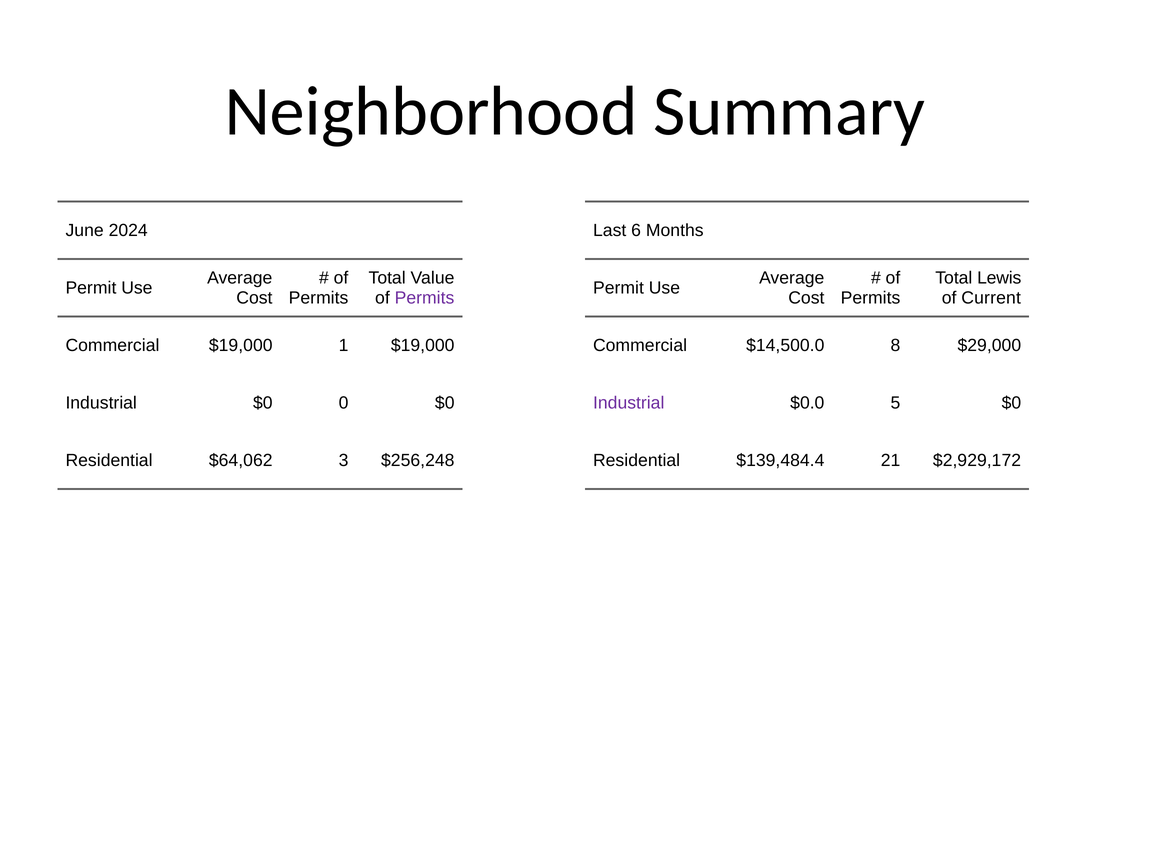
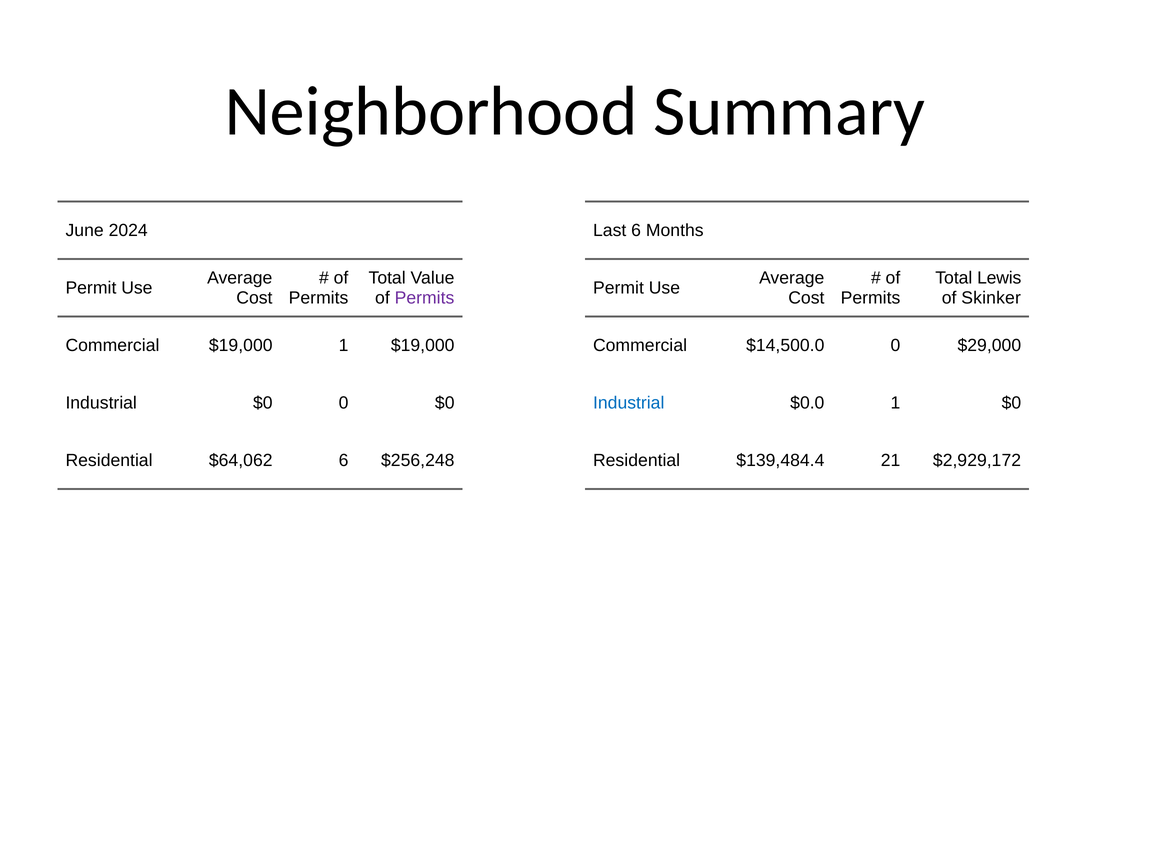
Current: Current -> Skinker
$14,500.0 8: 8 -> 0
Industrial at (629, 403) colour: purple -> blue
$0.0 5: 5 -> 1
$64,062 3: 3 -> 6
